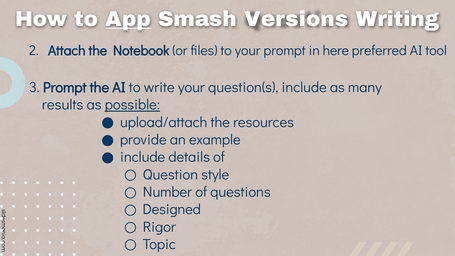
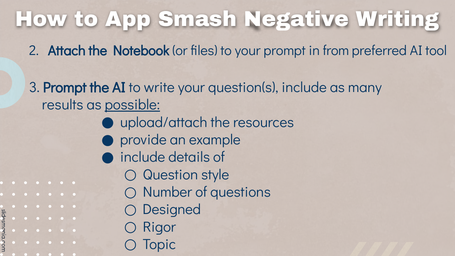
App underline: present -> none
Versions: Versions -> Negative
here: here -> from
